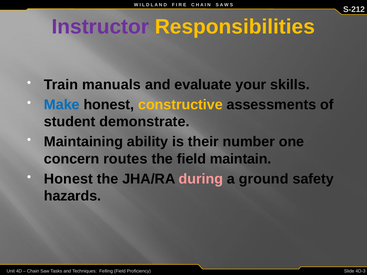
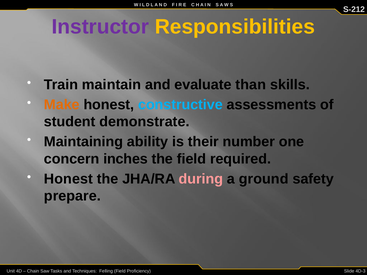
manuals: manuals -> maintain
your: your -> than
Make colour: blue -> orange
constructive colour: yellow -> light blue
routes: routes -> inches
maintain: maintain -> required
hazards: hazards -> prepare
